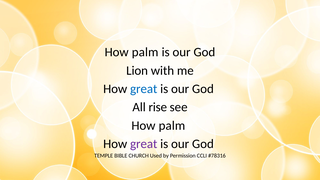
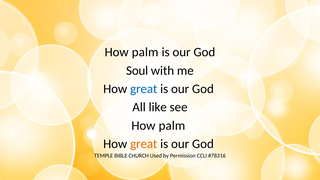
Lion: Lion -> Soul
rise: rise -> like
great at (144, 144) colour: purple -> orange
